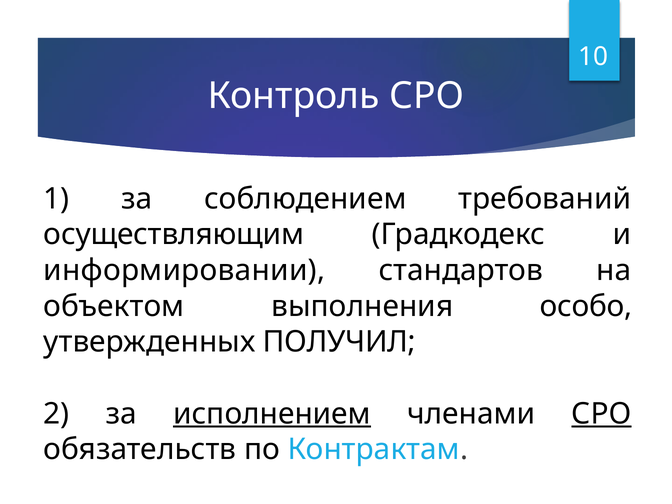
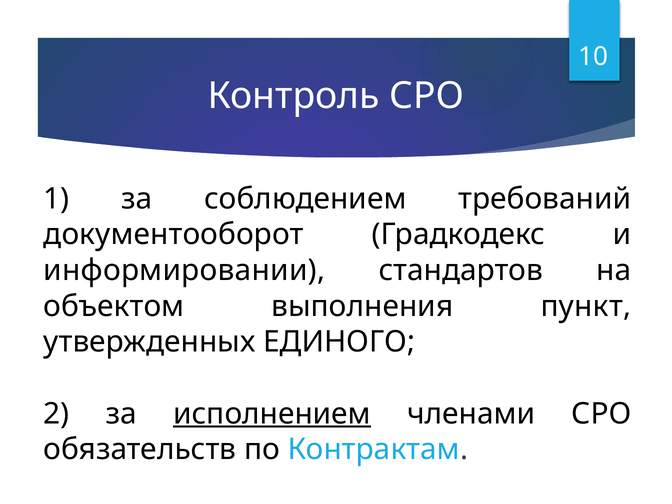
осуществляющим: осуществляющим -> документооборот
особо: особо -> пункт
ПОЛУЧИЛ: ПОЛУЧИЛ -> ЕДИНОГО
СРО at (601, 414) underline: present -> none
